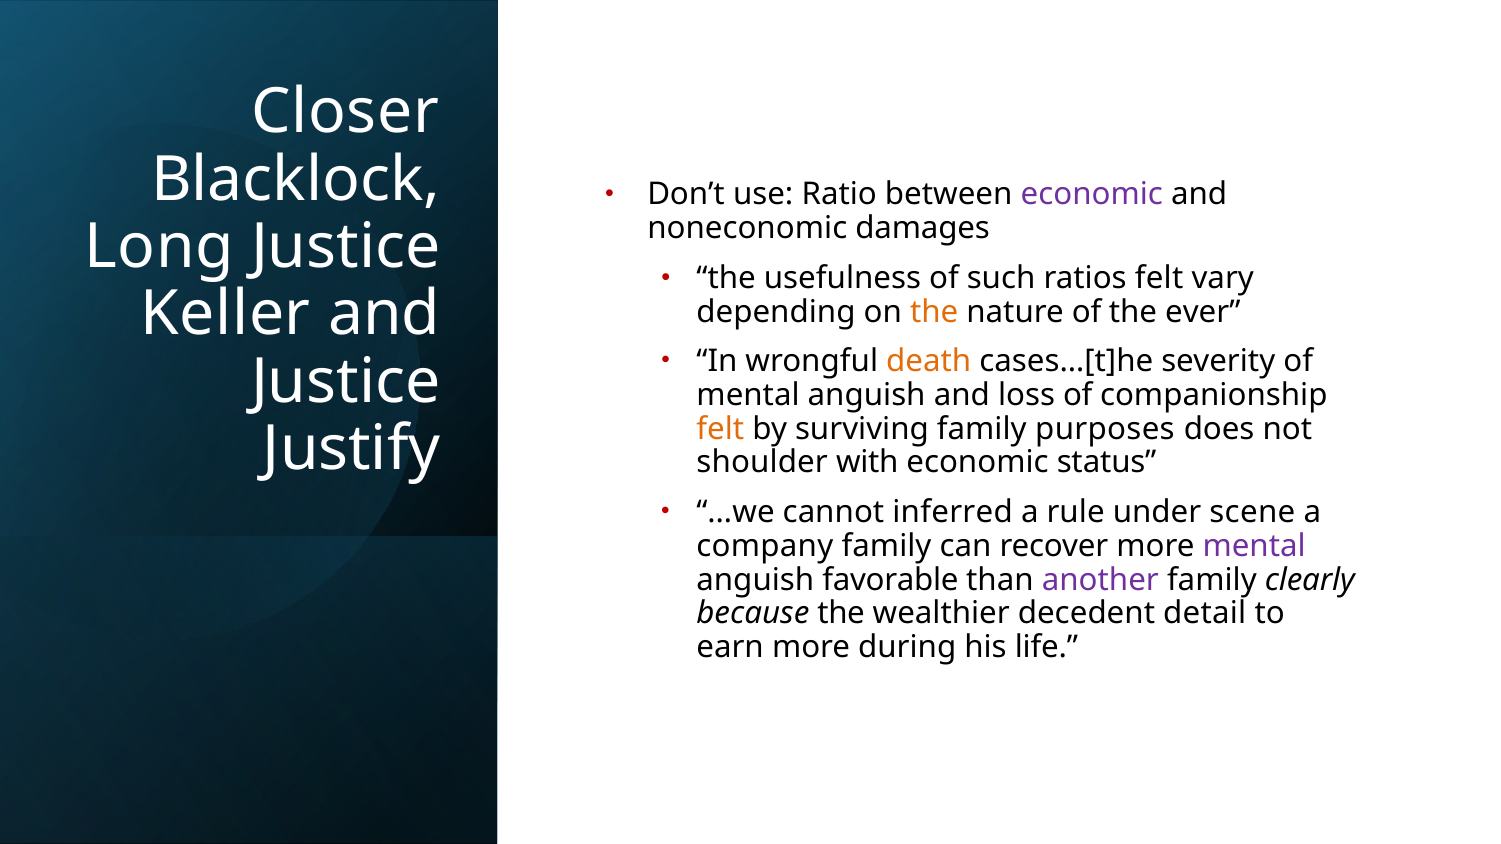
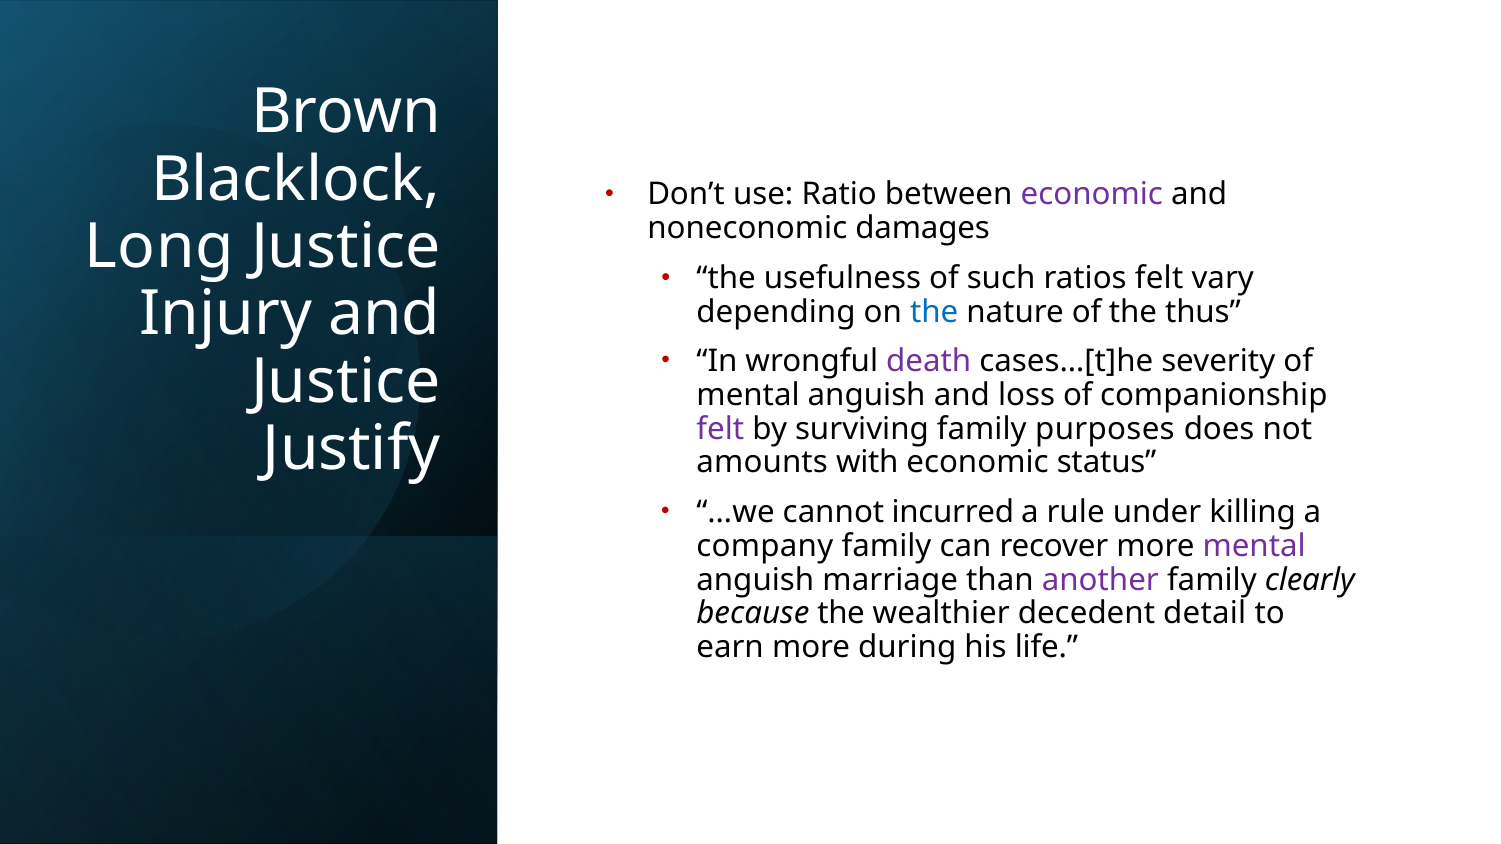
Closer: Closer -> Brown
Keller: Keller -> Injury
the at (934, 312) colour: orange -> blue
ever: ever -> thus
death colour: orange -> purple
felt at (720, 429) colour: orange -> purple
shoulder: shoulder -> amounts
inferred: inferred -> incurred
scene: scene -> killing
favorable: favorable -> marriage
